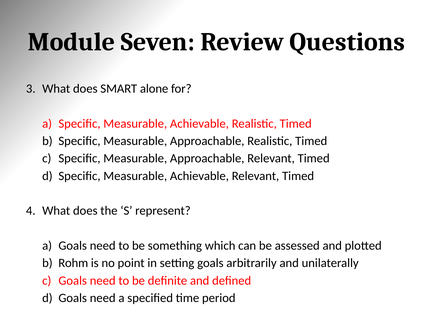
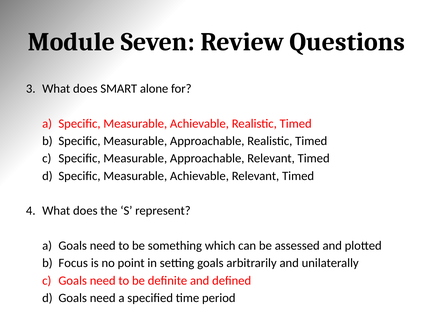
Rohm: Rohm -> Focus
